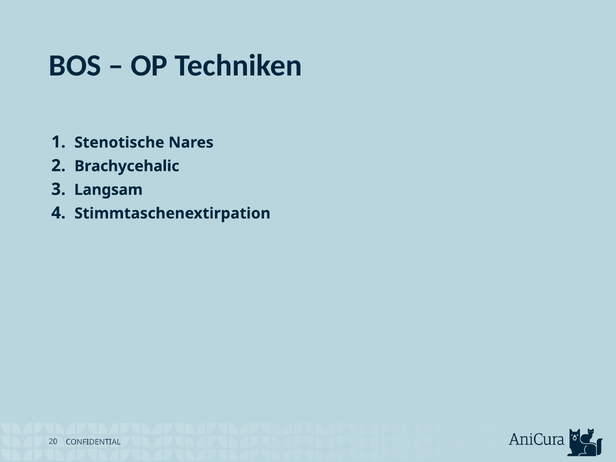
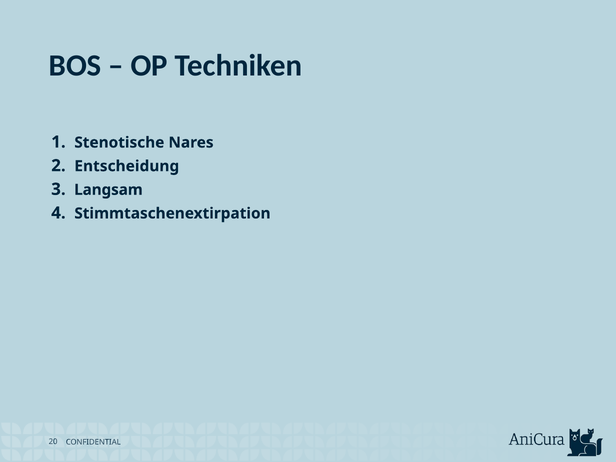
Brachycehalic: Brachycehalic -> Entscheidung
